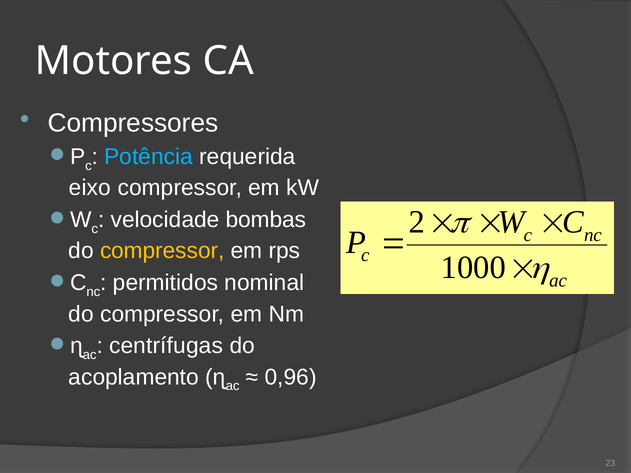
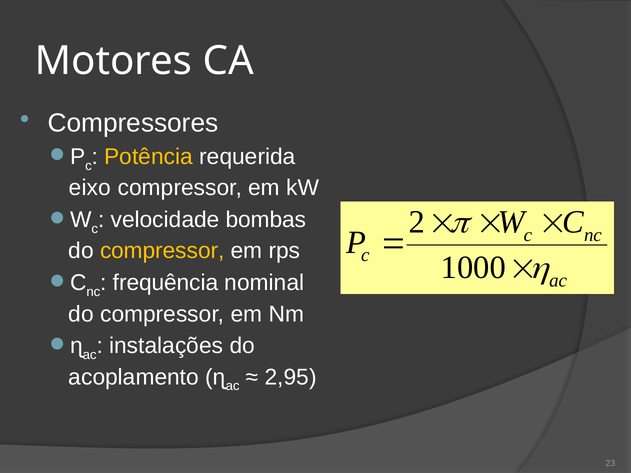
Potência colour: light blue -> yellow
permitidos: permitidos -> frequência
centrífugas: centrífugas -> instalações
0,96: 0,96 -> 2,95
